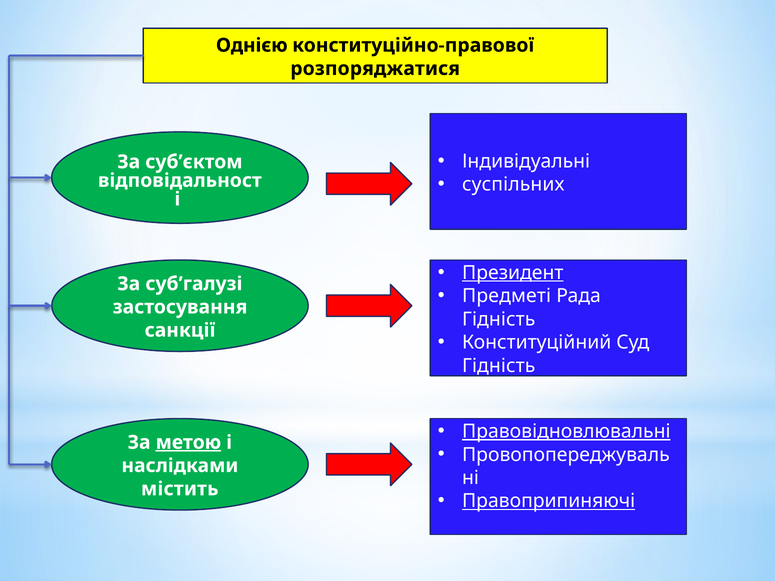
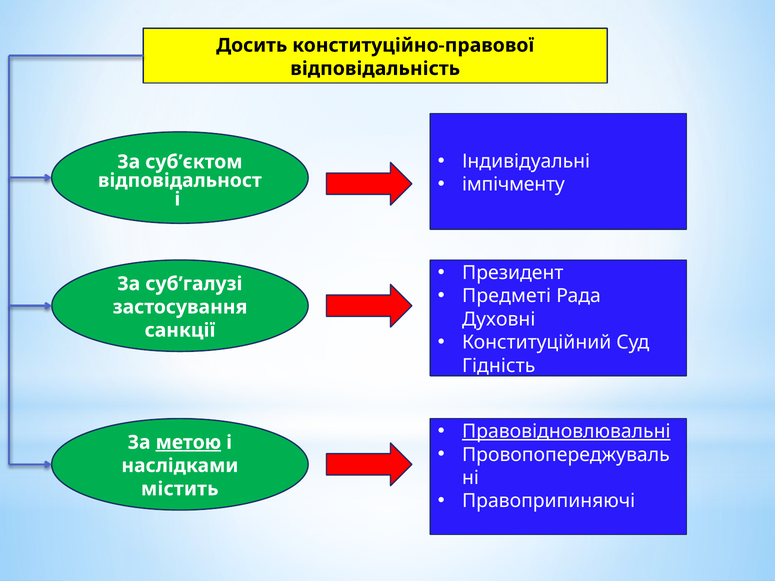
Однією: Однією -> Досить
розпоряджатися: розпоряджатися -> відповідальність
суспільних: суспільних -> імпічменту
Президент underline: present -> none
Гідність at (499, 319): Гідність -> Духовні
Правоприпиняючі underline: present -> none
